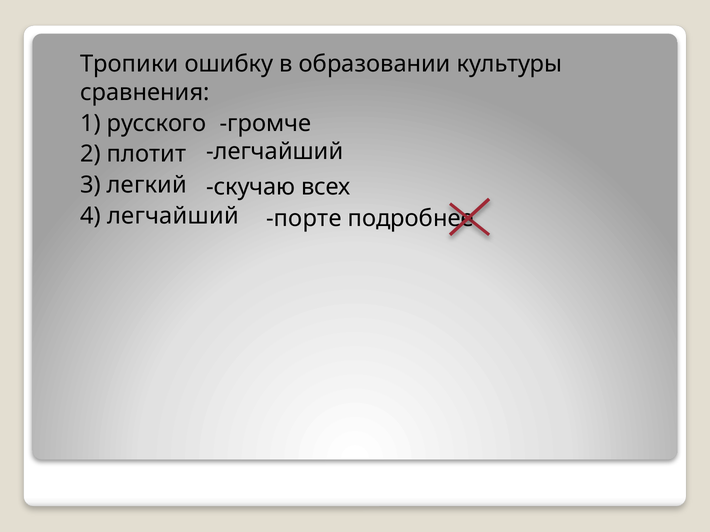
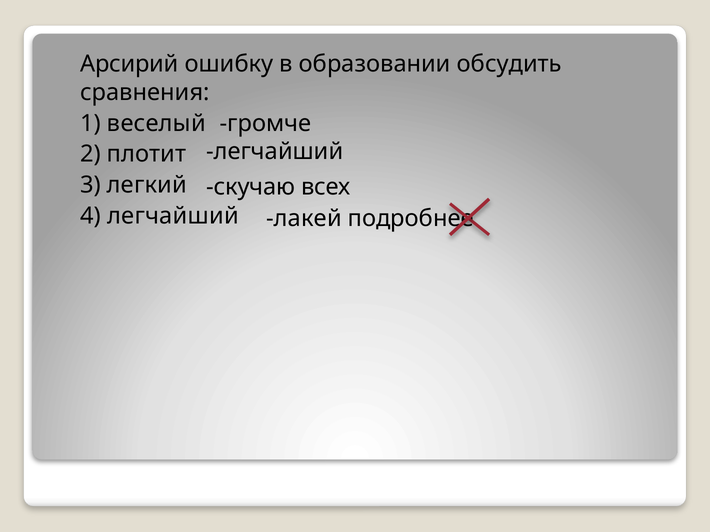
Тропики: Тропики -> Арсирий
культуры: культуры -> обсудить
русского: русского -> веселый
порте: порте -> лакей
